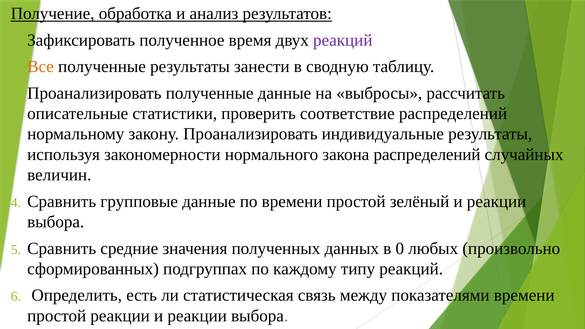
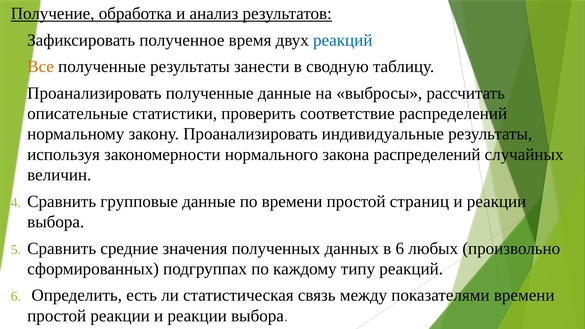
реакций at (343, 40) colour: purple -> blue
зелёный: зелёный -> страниц
в 0: 0 -> 6
